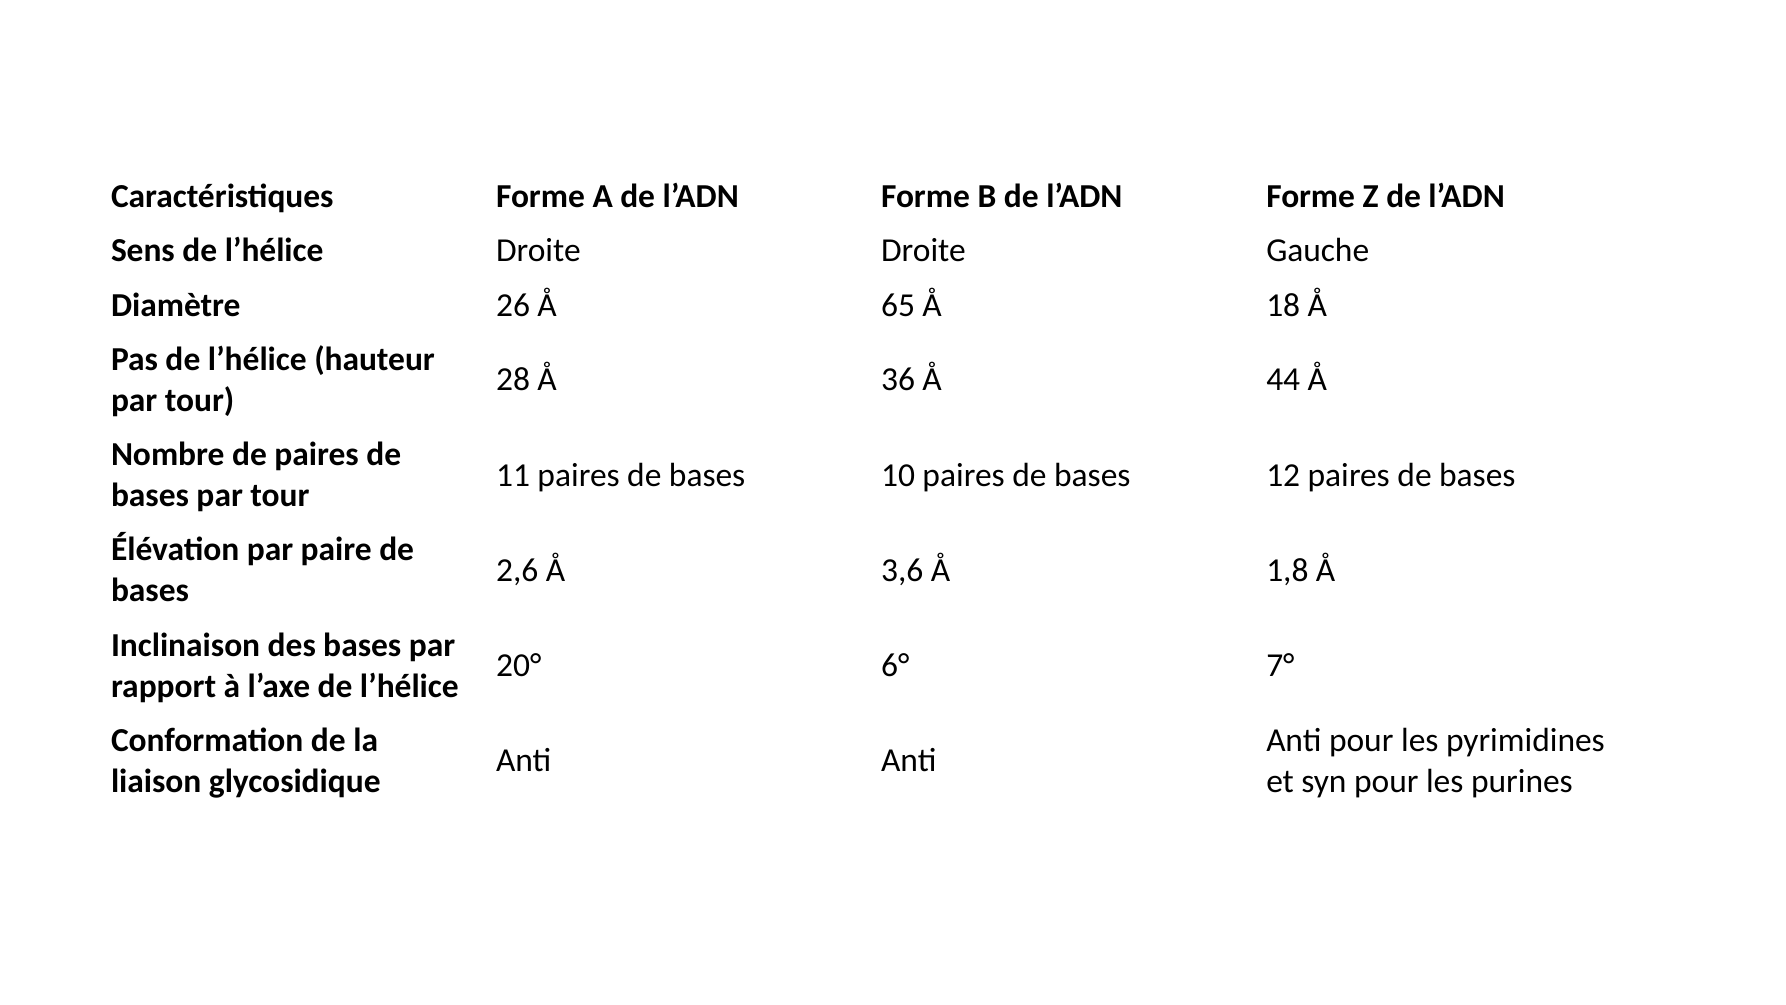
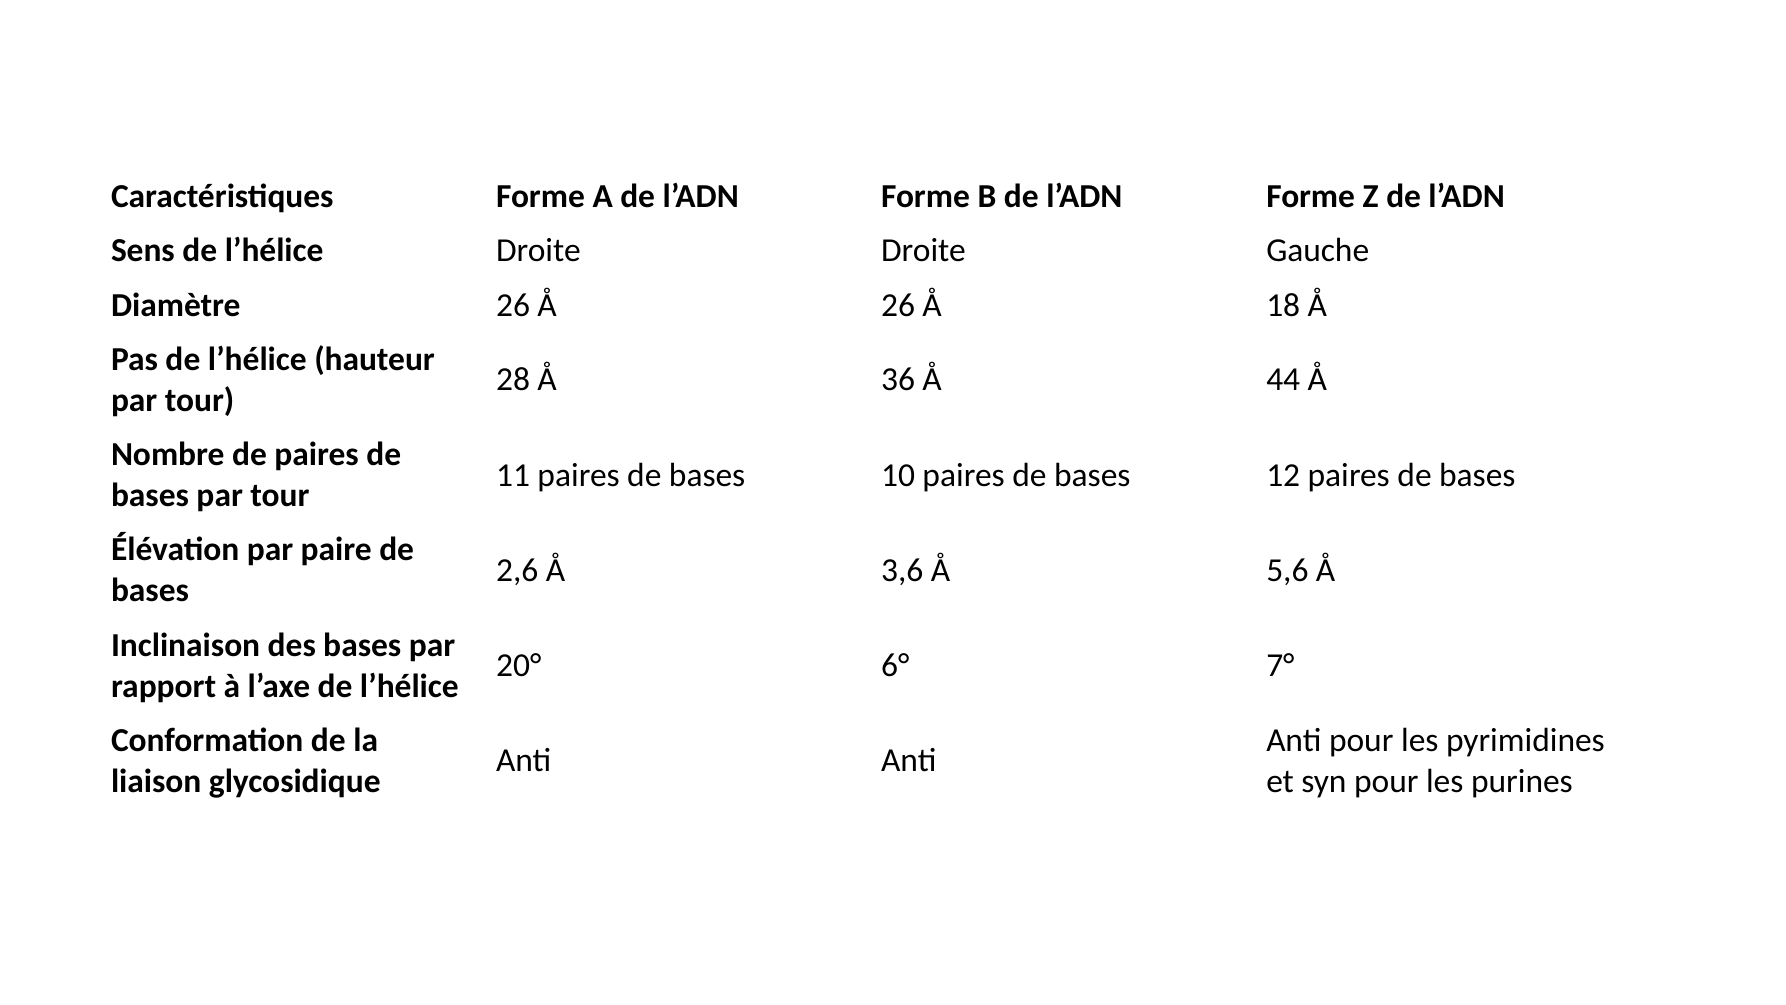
Å 65: 65 -> 26
1,8: 1,8 -> 5,6
